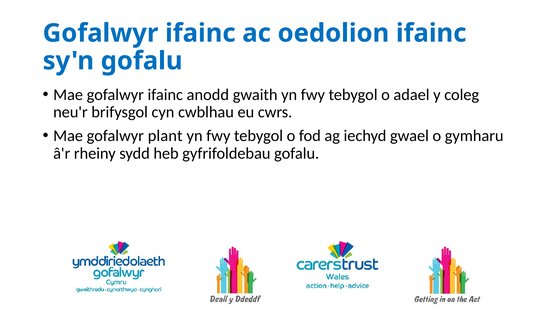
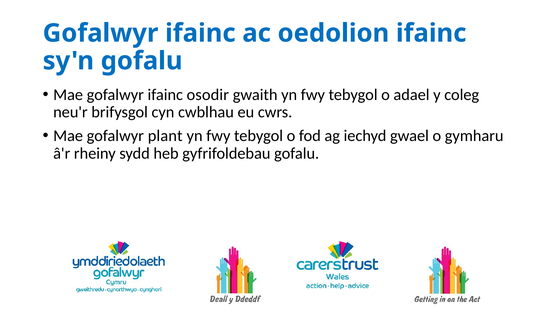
anodd: anodd -> osodir
